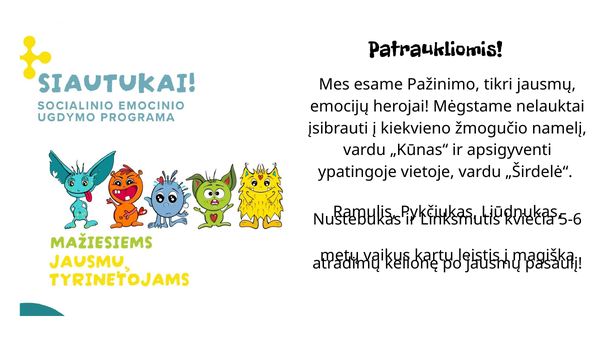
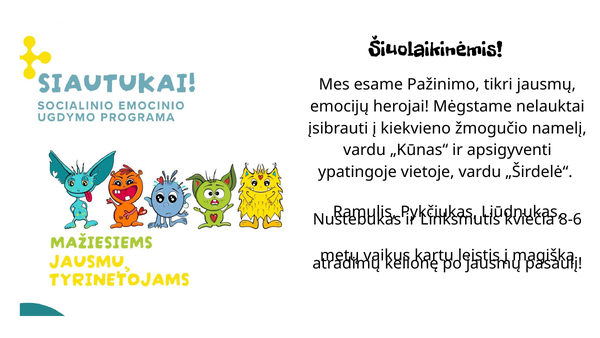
Patraukliomis: Patraukliomis -> Šiuolaikinėmis
5-6: 5-6 -> 8-6
